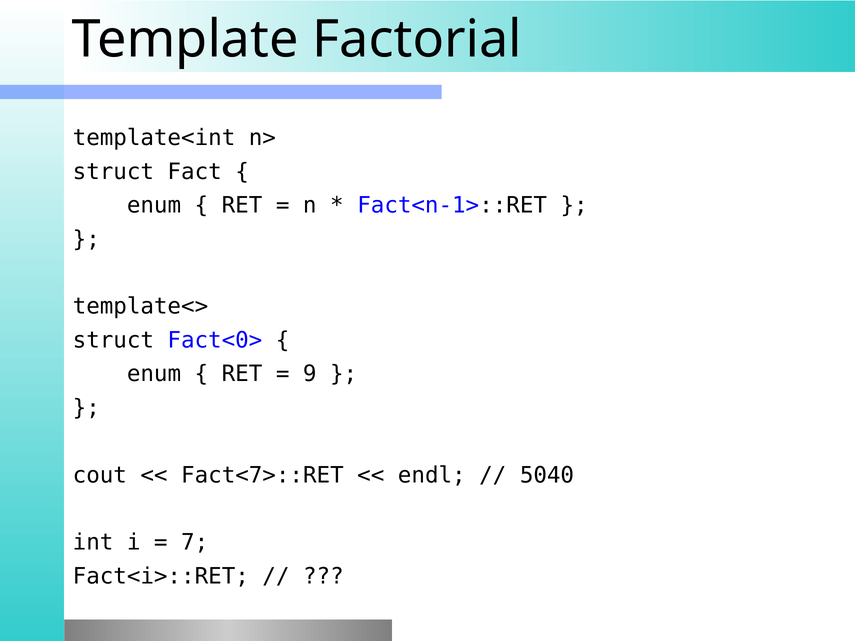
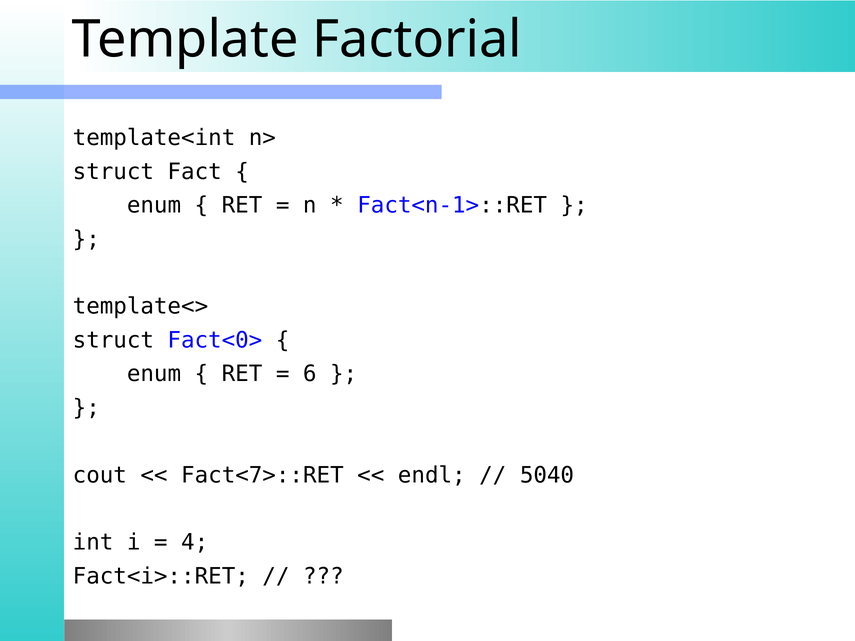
9: 9 -> 6
7: 7 -> 4
